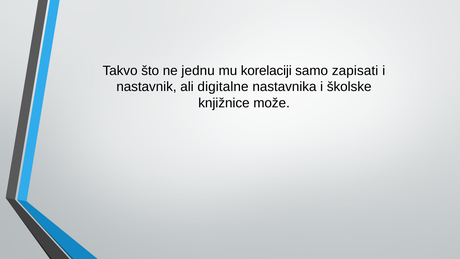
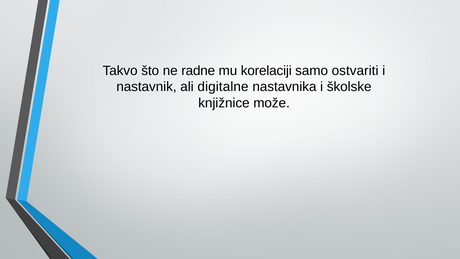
jednu: jednu -> radne
zapisati: zapisati -> ostvariti
